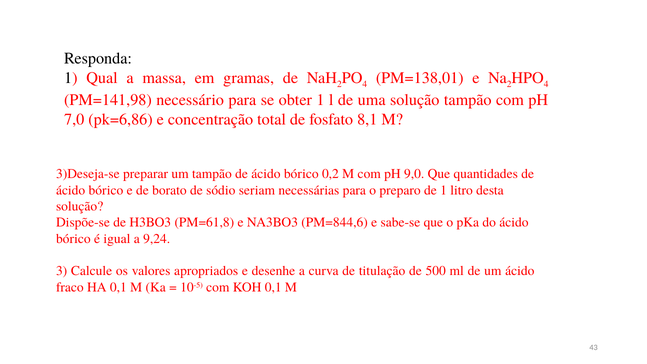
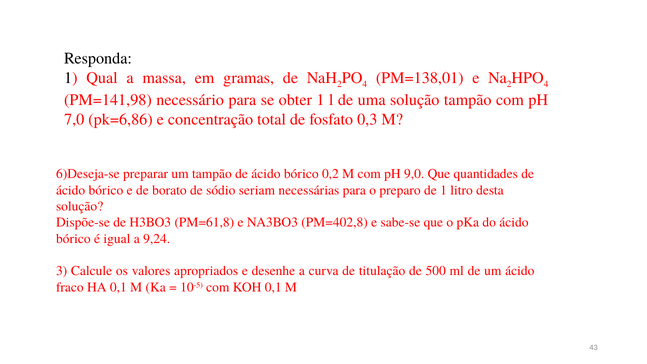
8,1: 8,1 -> 0,3
3)Deseja-se: 3)Deseja-se -> 6)Deseja-se
PM=844,6: PM=844,6 -> PM=402,8
